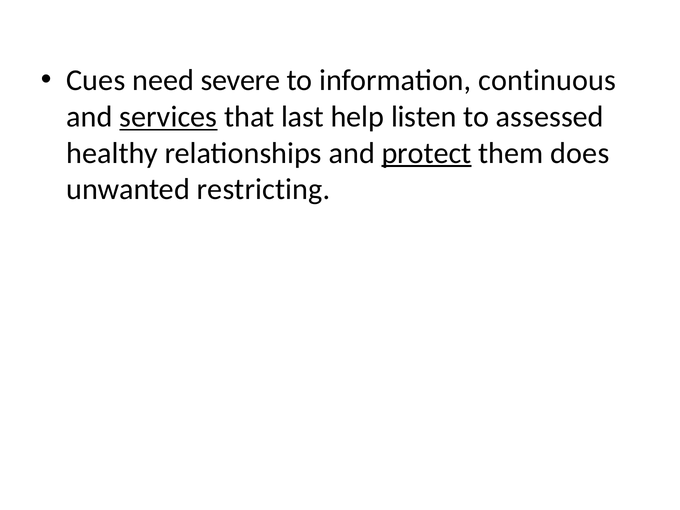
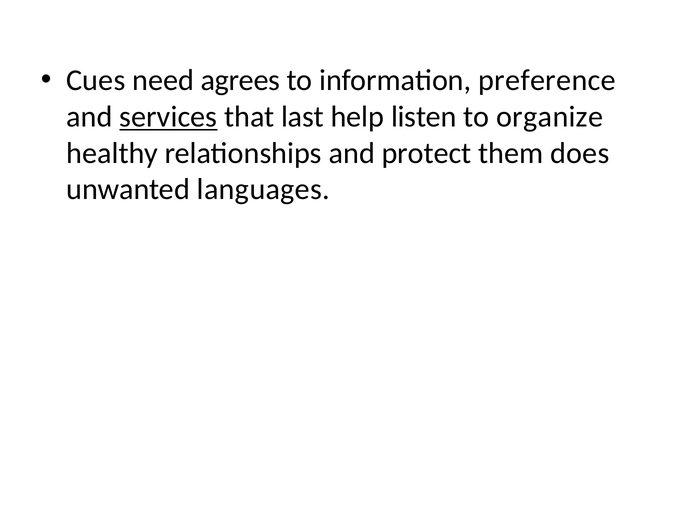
severe: severe -> agrees
continuous: continuous -> preference
assessed: assessed -> organize
protect underline: present -> none
restricting: restricting -> languages
